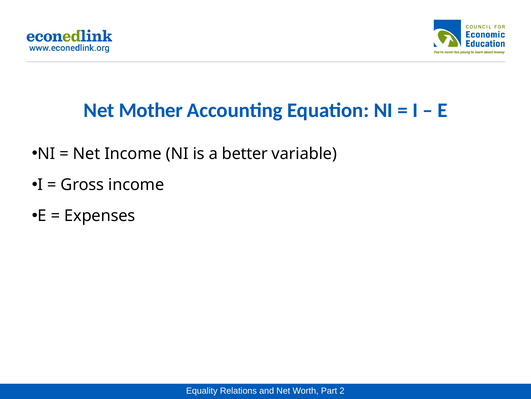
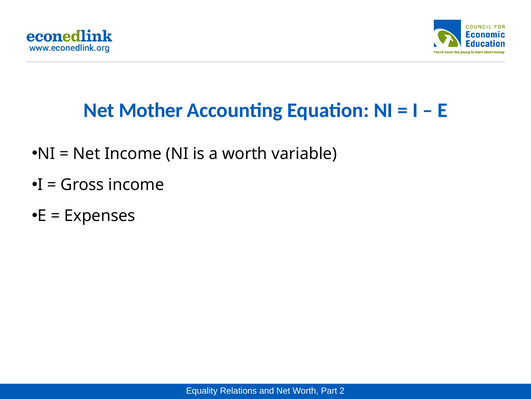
a better: better -> worth
